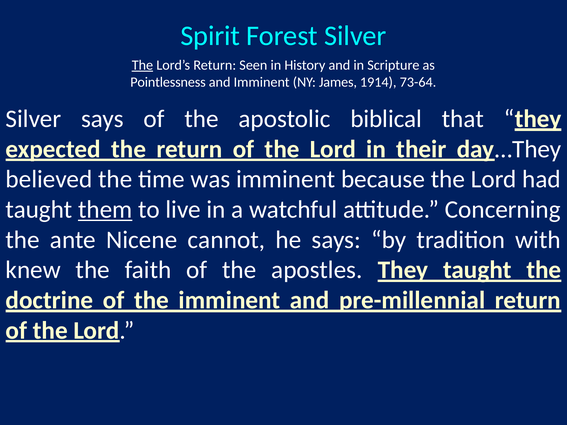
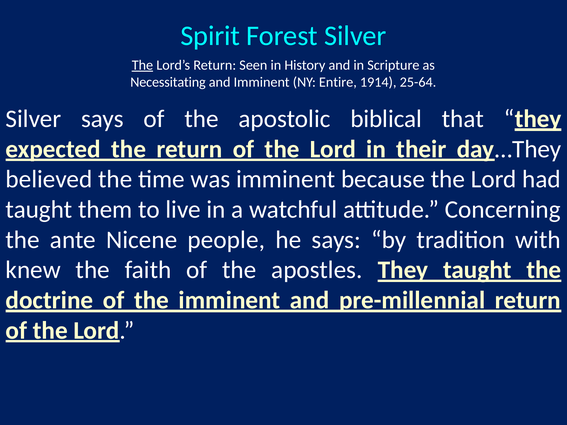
Pointlessness: Pointlessness -> Necessitating
James: James -> Entire
73-64: 73-64 -> 25-64
them underline: present -> none
cannot: cannot -> people
